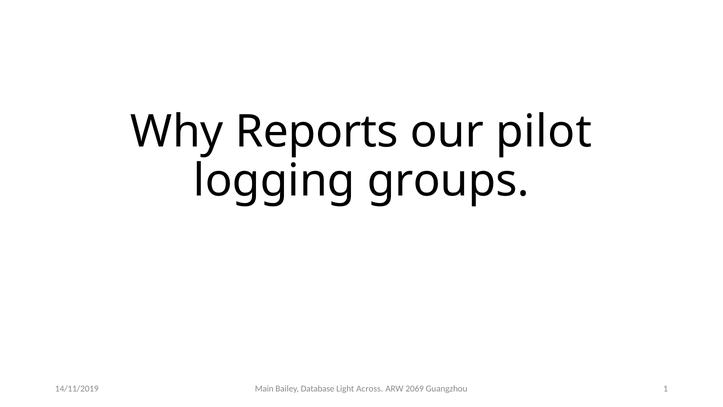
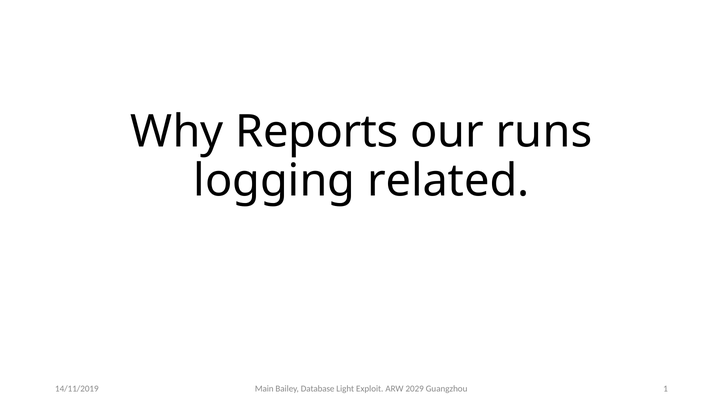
pilot: pilot -> runs
groups: groups -> related
Across: Across -> Exploit
2069: 2069 -> 2029
